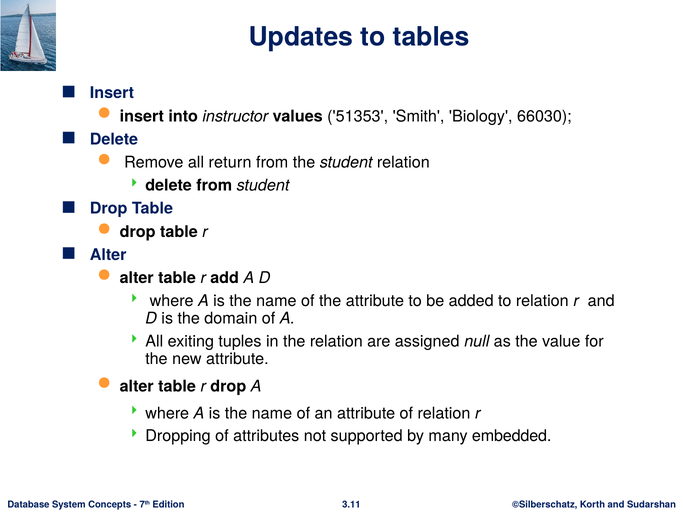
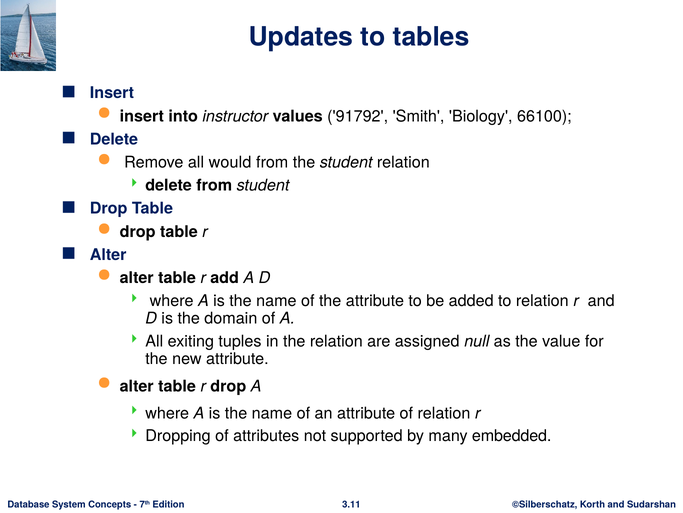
51353: 51353 -> 91792
66030: 66030 -> 66100
return: return -> would
